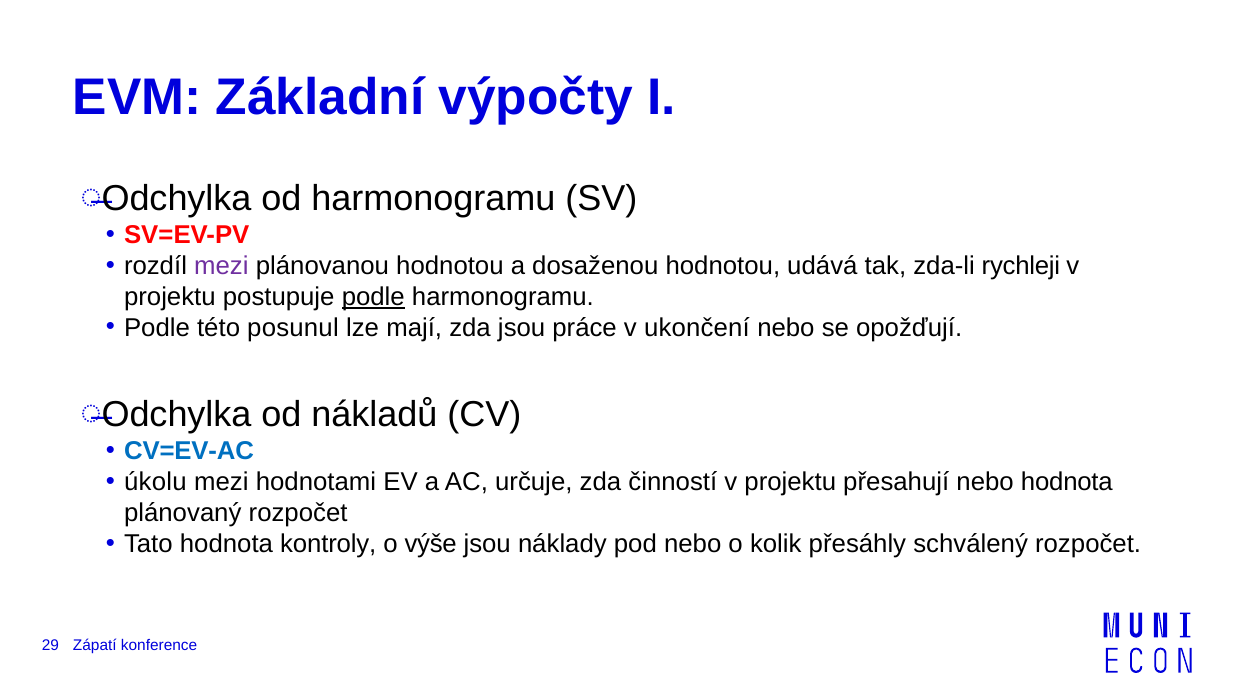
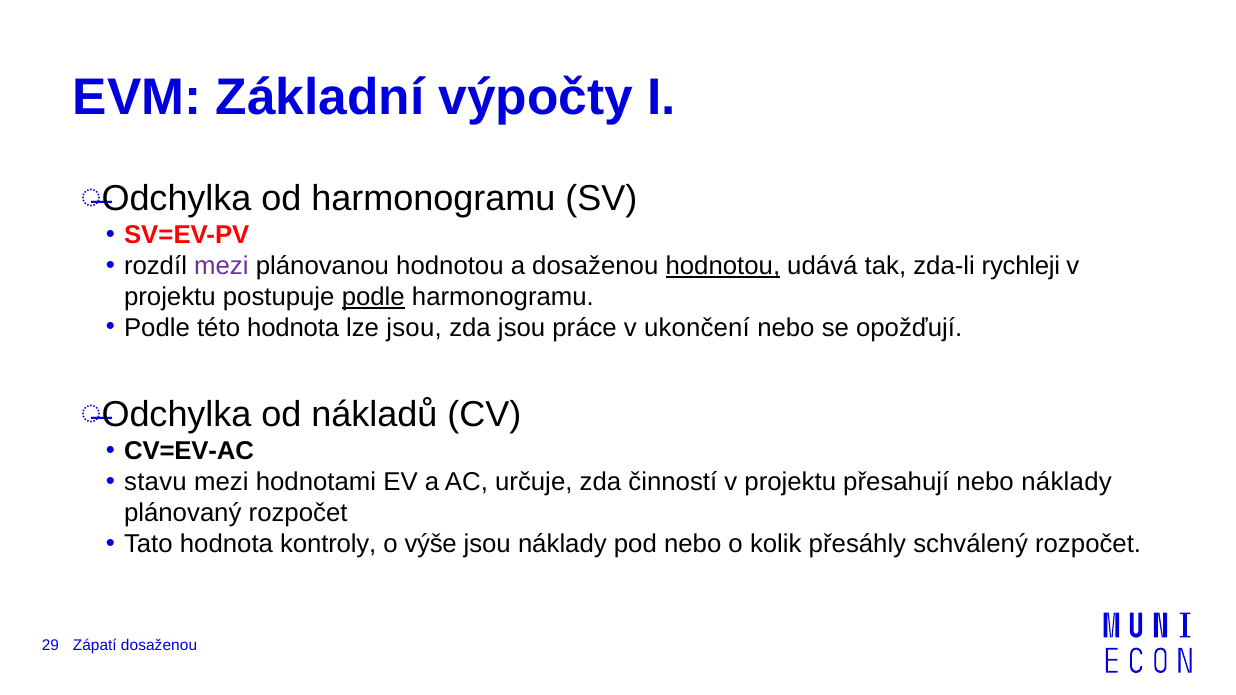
hodnotou at (723, 266) underline: none -> present
této posunul: posunul -> hodnota
lze mají: mají -> jsou
CV=EV-AC colour: blue -> black
úkolu: úkolu -> stavu
nebo hodnota: hodnota -> náklady
Zápatí konference: konference -> dosaženou
